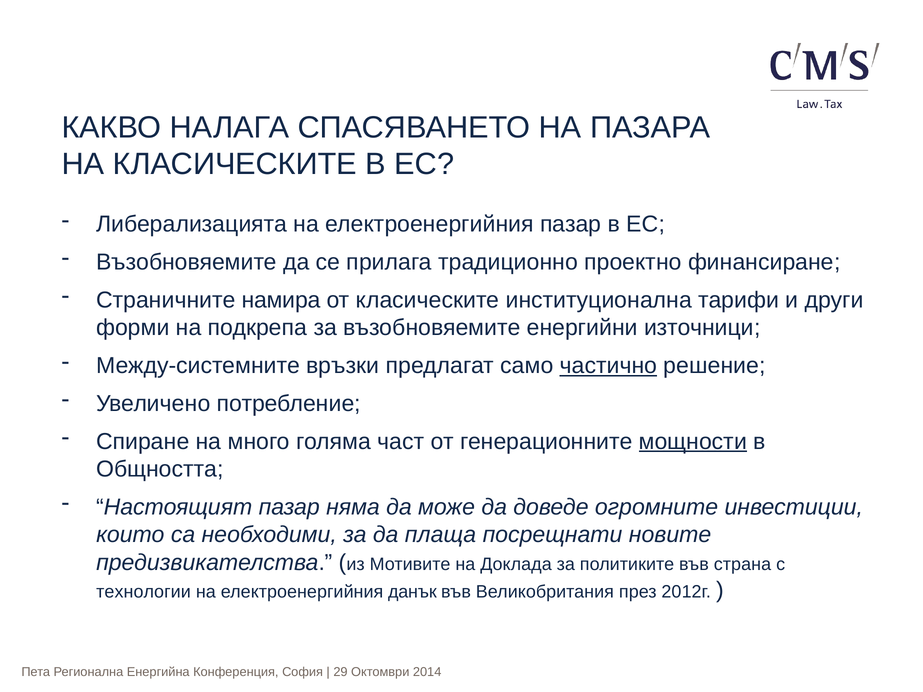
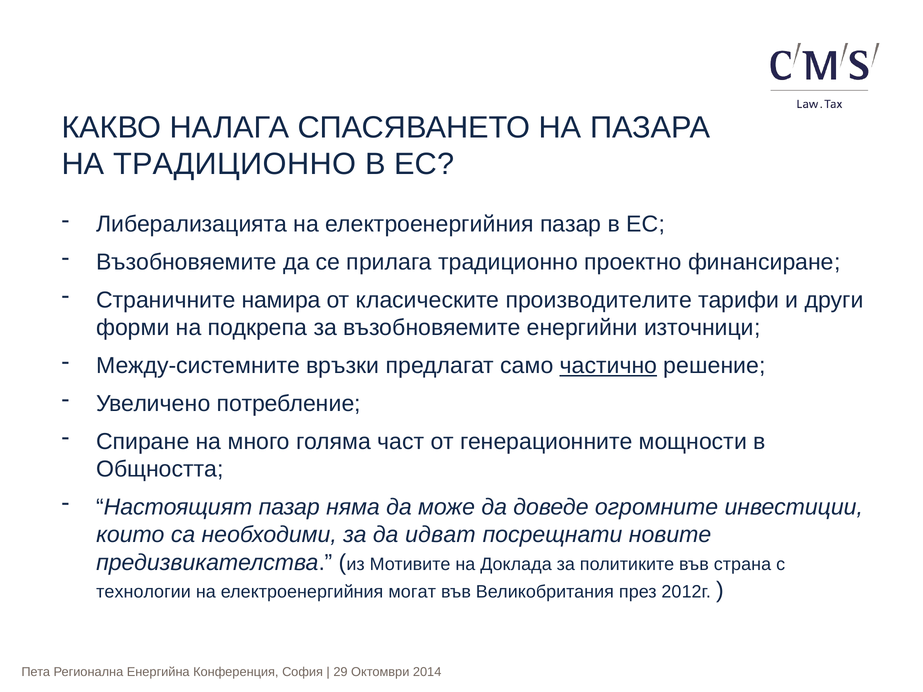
НА КЛАСИЧЕСКИТЕ: КЛАСИЧЕСКИТЕ -> ТРАДИЦИОННО
институционална: институционална -> производителите
мощности underline: present -> none
плаща: плаща -> идват
данък: данък -> могат
